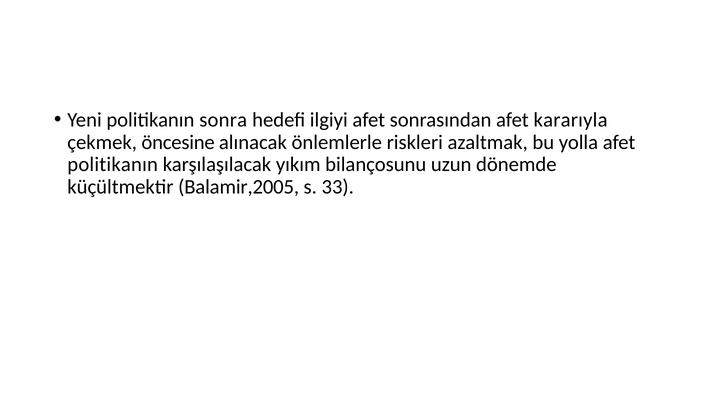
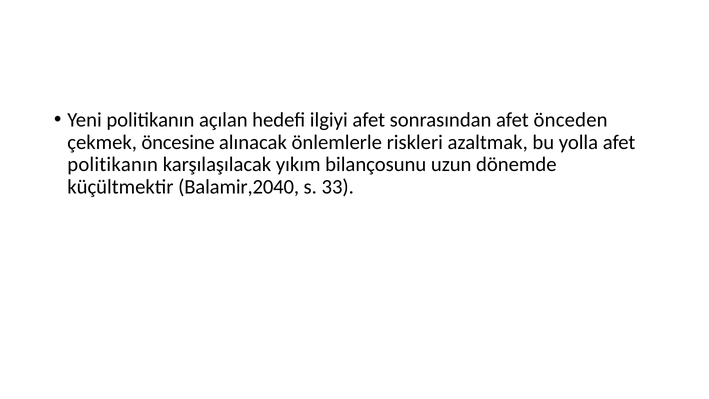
sonra: sonra -> açılan
kararıyla: kararıyla -> önceden
Balamir,2005: Balamir,2005 -> Balamir,2040
